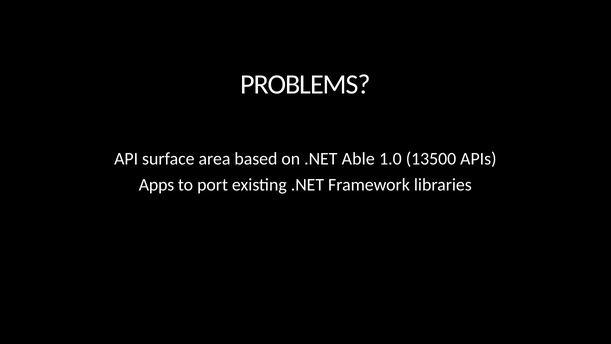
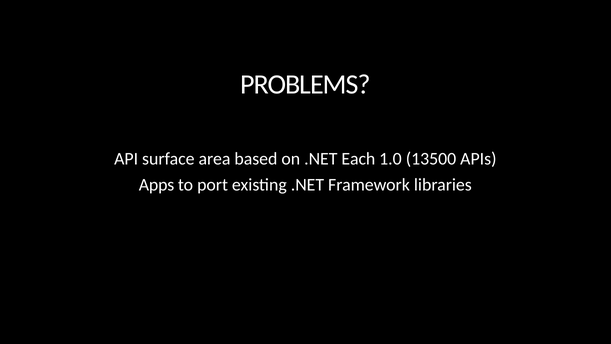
Able: Able -> Each
